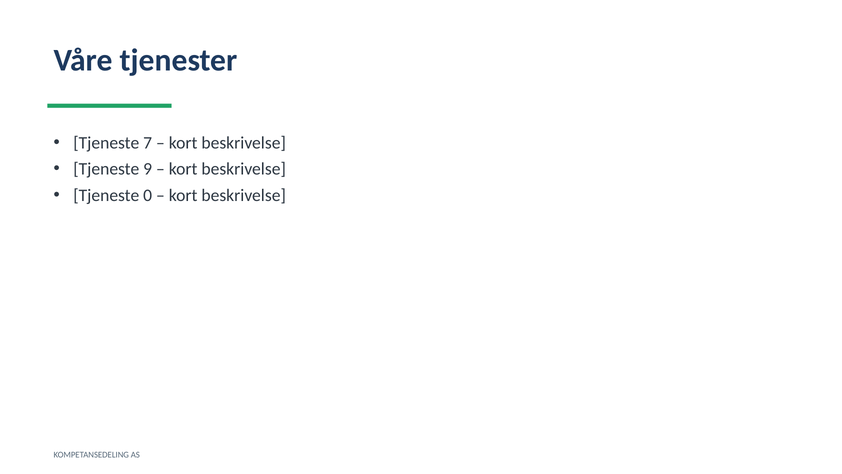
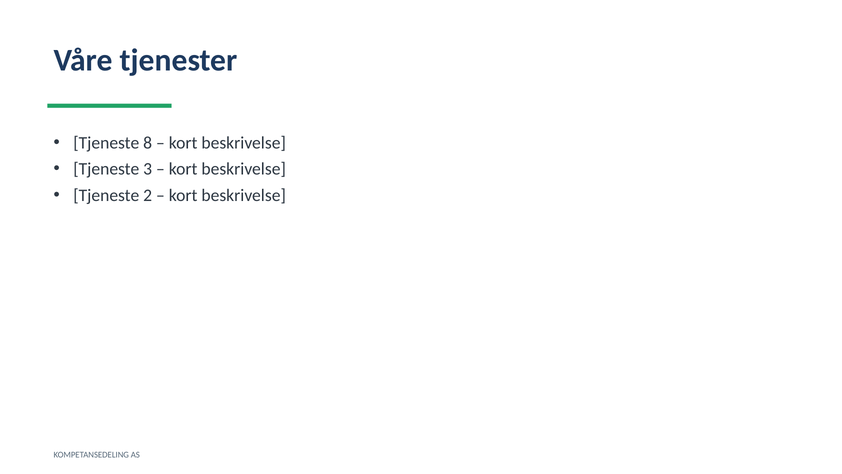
7: 7 -> 8
9: 9 -> 3
0: 0 -> 2
